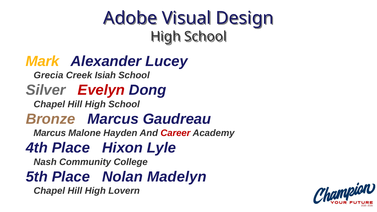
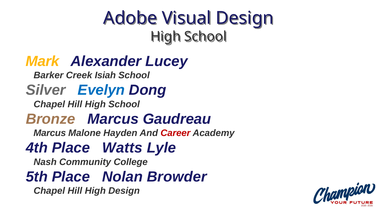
Grecia: Grecia -> Barker
Evelyn colour: red -> blue
Hixon: Hixon -> Watts
Madelyn: Madelyn -> Browder
High Lovern: Lovern -> Design
